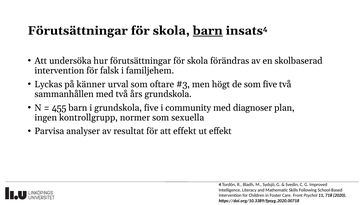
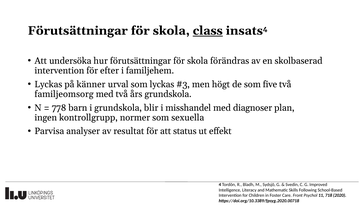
skola barn: barn -> class
falsk: falsk -> efter
som oftare: oftare -> lyckas
sammanhållen: sammanhållen -> familjeomsorg
455: 455 -> 778
grundskola five: five -> blir
community: community -> misshandel
att effekt: effekt -> status
